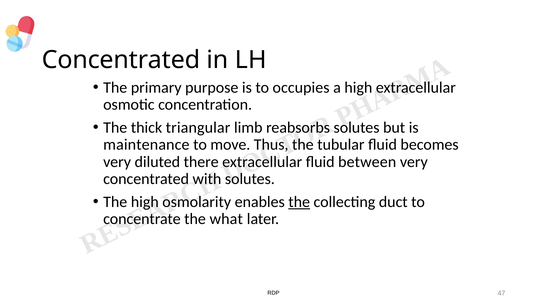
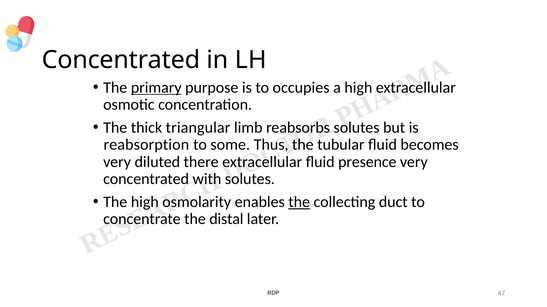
primary underline: none -> present
maintenance: maintenance -> reabsorption
move: move -> some
between: between -> presence
what: what -> distal
